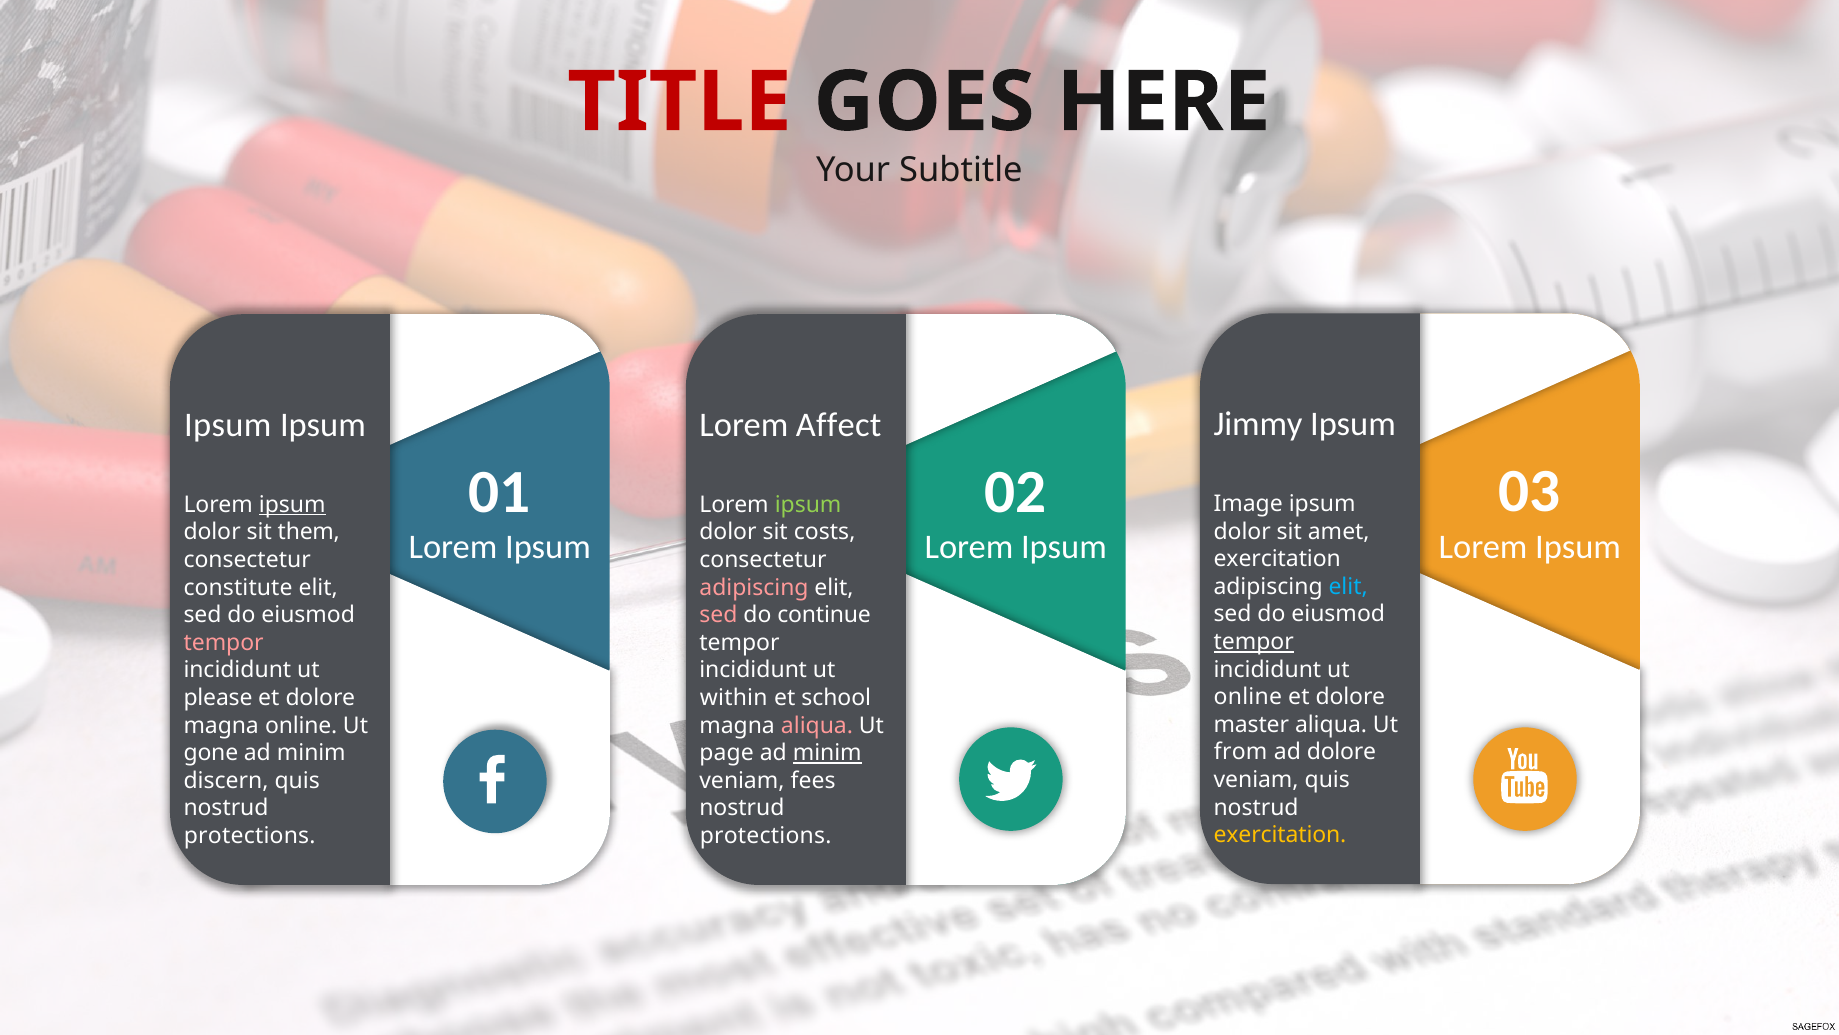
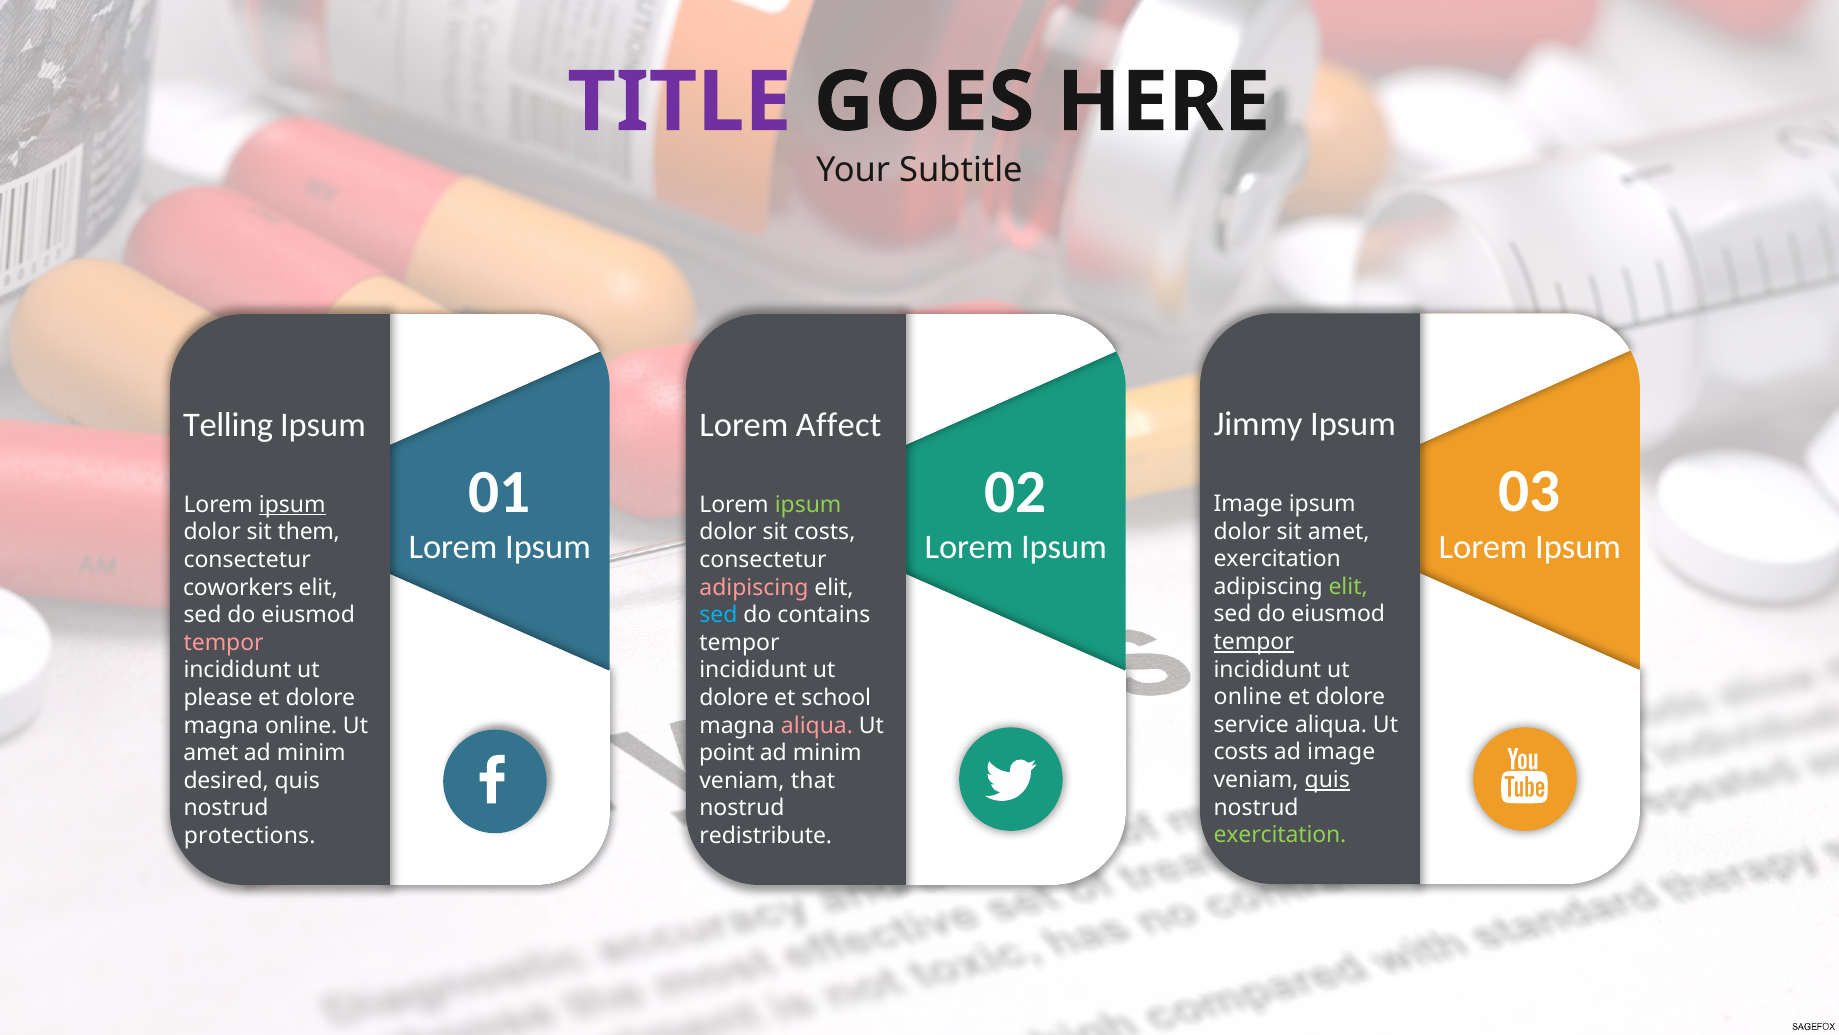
TITLE colour: red -> purple
Ipsum at (228, 425): Ipsum -> Telling
elit at (1348, 586) colour: light blue -> light green
constitute: constitute -> coworkers
sed at (718, 615) colour: pink -> light blue
continue: continue -> contains
within at (734, 698): within -> dolore
master: master -> service
from at (1241, 752): from -> costs
ad dolore: dolore -> image
gone at (211, 753): gone -> amet
page: page -> point
minim at (827, 753) underline: present -> none
quis at (1327, 780) underline: none -> present
discern: discern -> desired
fees: fees -> that
exercitation at (1280, 835) colour: yellow -> light green
protections at (766, 836): protections -> redistribute
